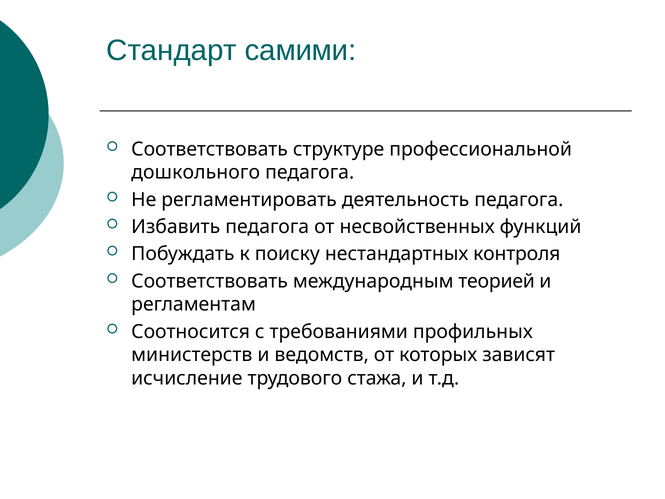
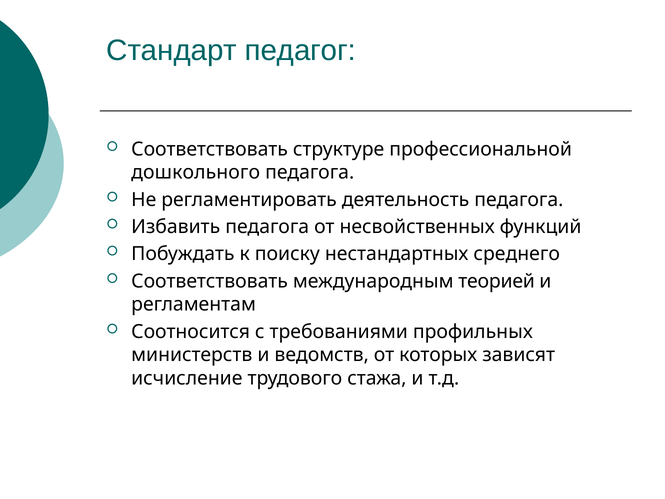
самими: самими -> педагог
контроля: контроля -> среднего
